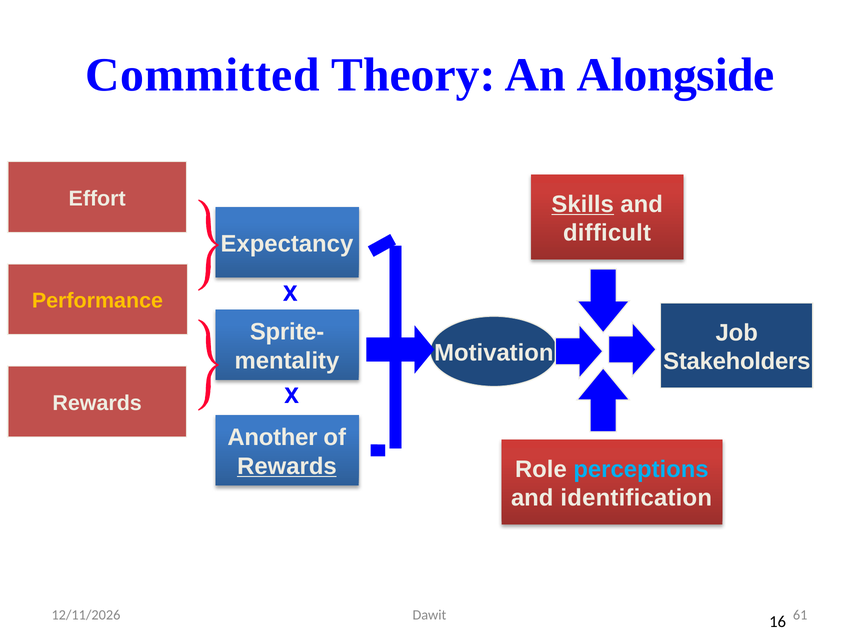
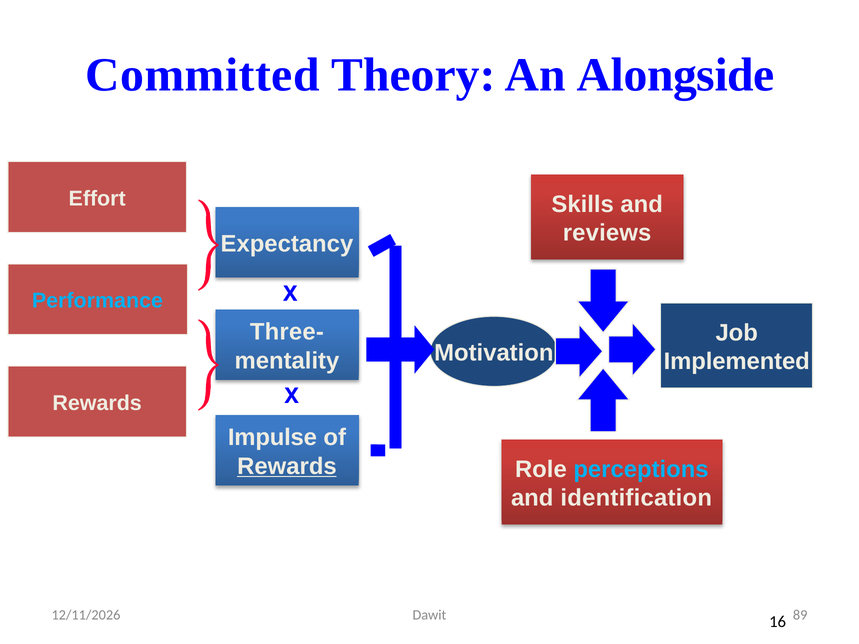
Skills underline: present -> none
difficult: difficult -> reviews
Performance colour: yellow -> light blue
Sprite-: Sprite- -> Three-
Stakeholders: Stakeholders -> Implemented
Another: Another -> Impulse
61: 61 -> 89
